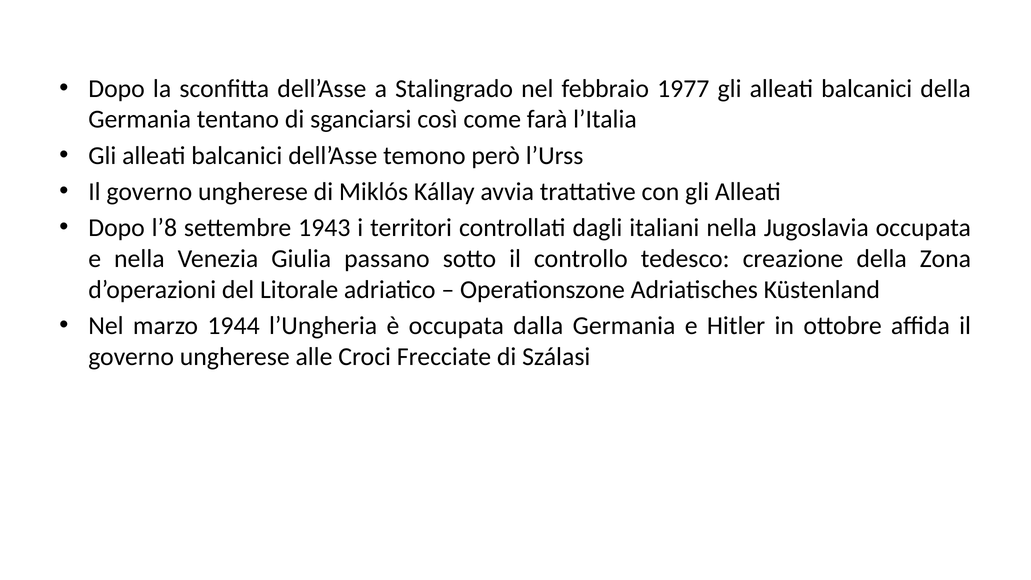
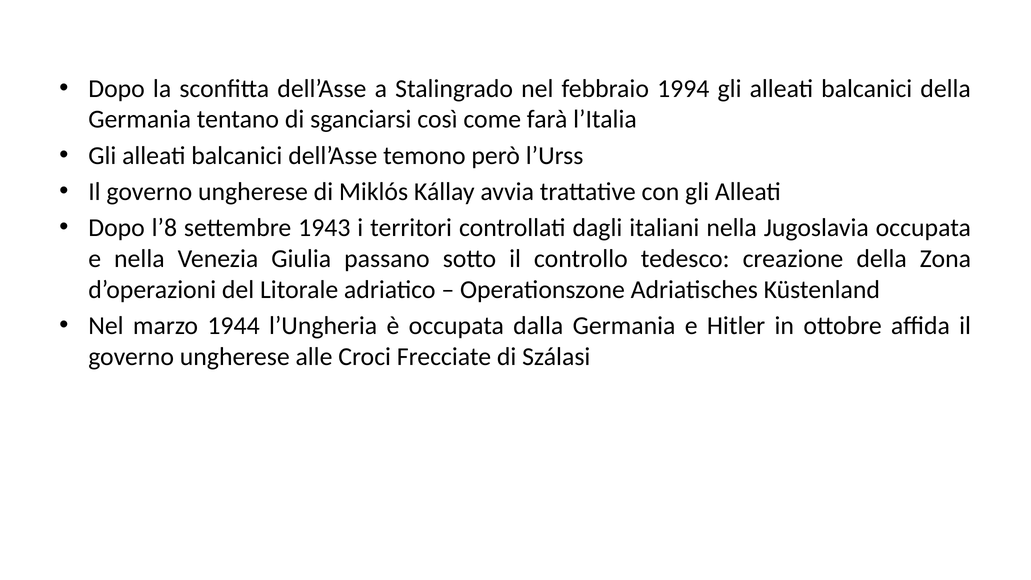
1977: 1977 -> 1994
